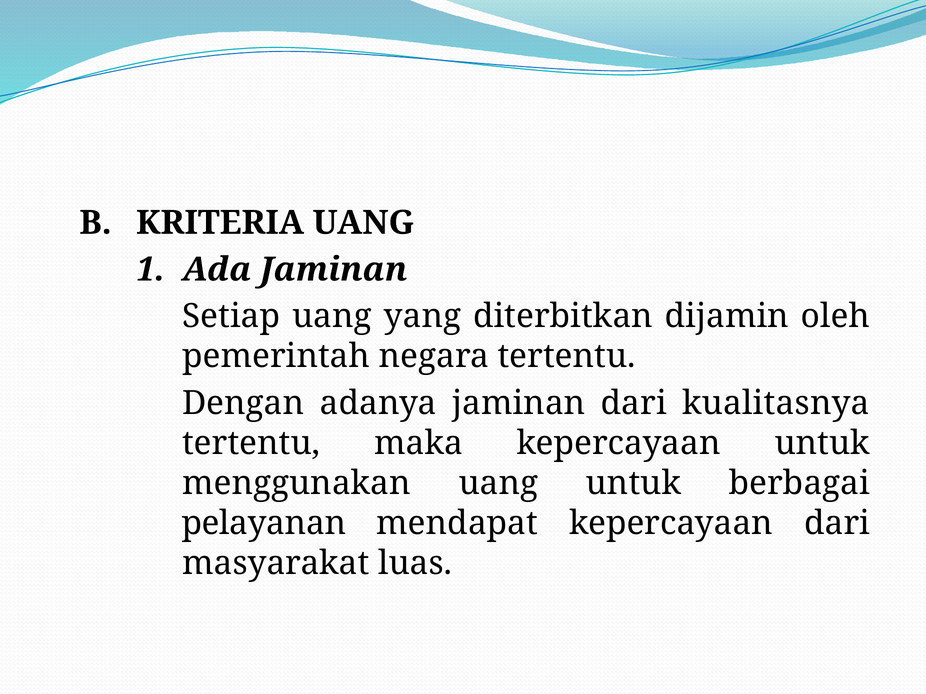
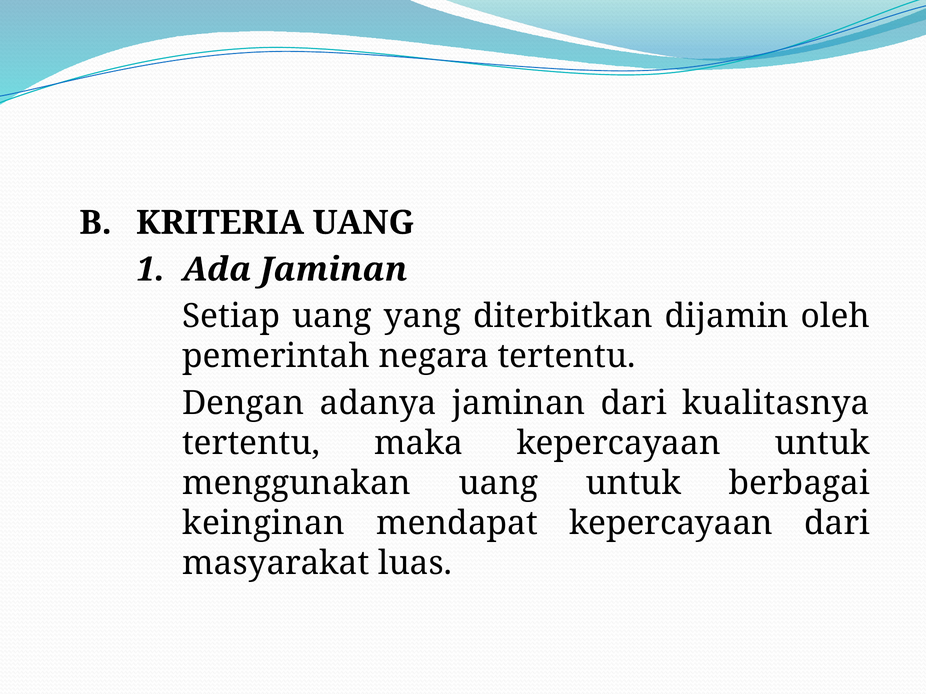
pelayanan: pelayanan -> keinginan
